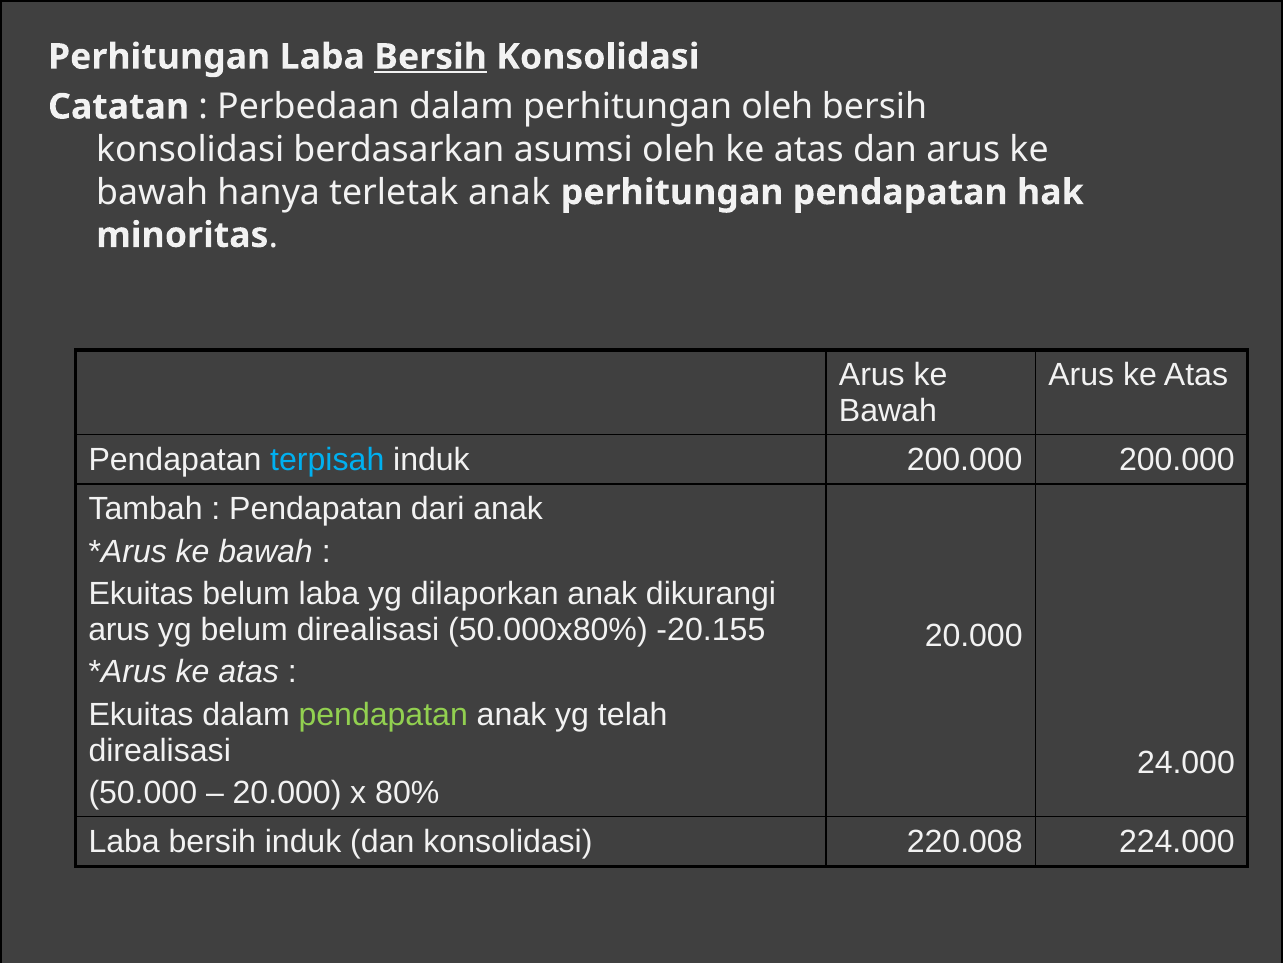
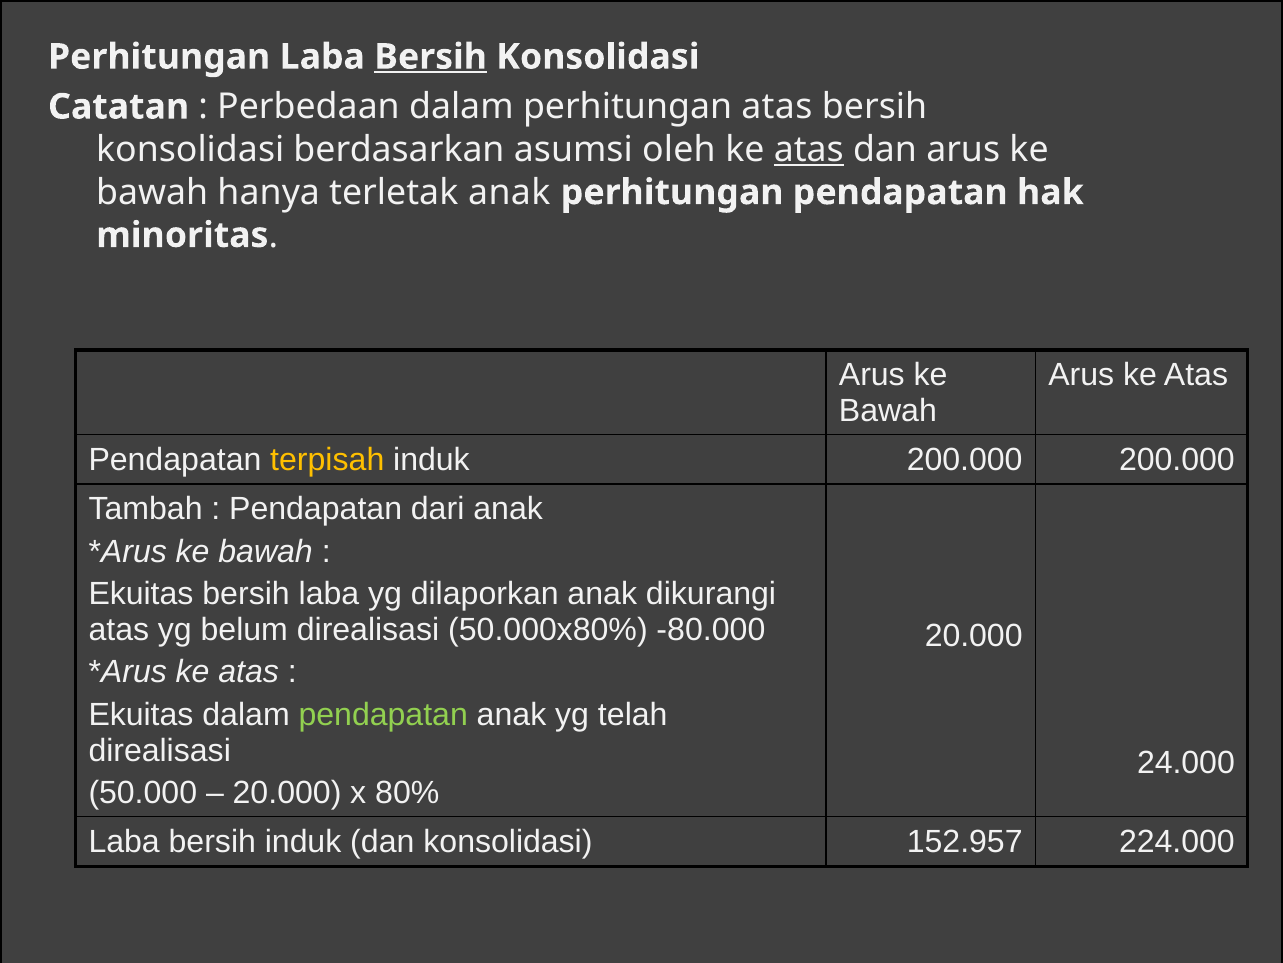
perhitungan oleh: oleh -> atas
atas at (809, 150) underline: none -> present
terpisah colour: light blue -> yellow
Ekuitas belum: belum -> bersih
arus at (119, 629): arus -> atas
-20.155: -20.155 -> -80.000
220.008: 220.008 -> 152.957
